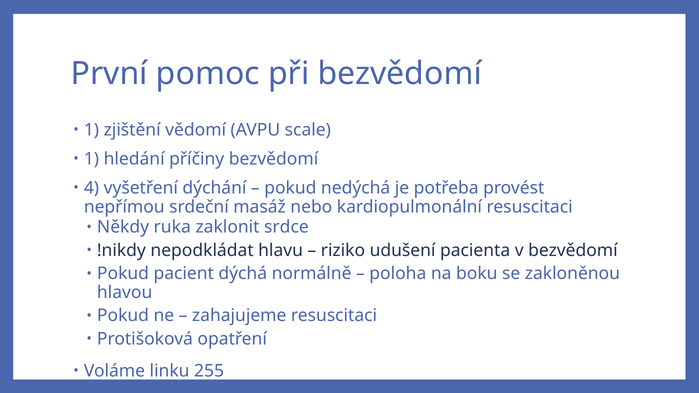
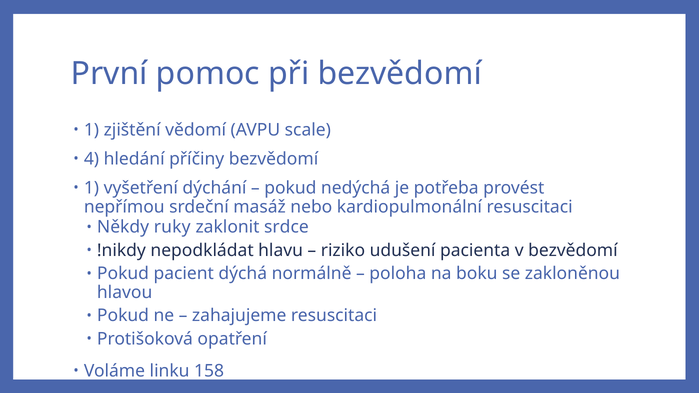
1 at (91, 159): 1 -> 4
4 at (91, 188): 4 -> 1
ruka: ruka -> ruky
255: 255 -> 158
